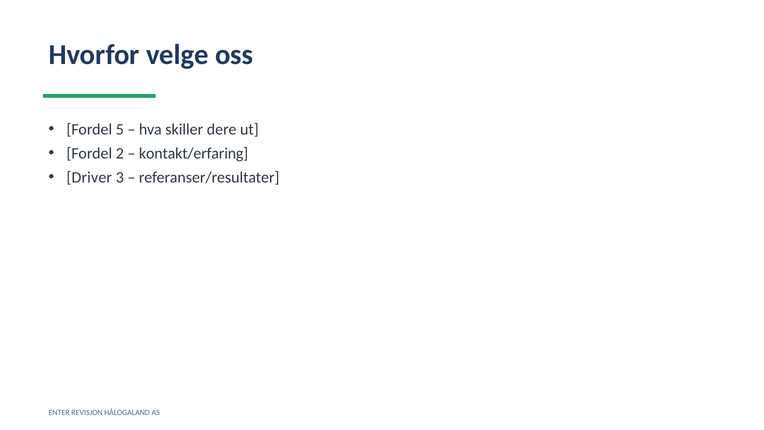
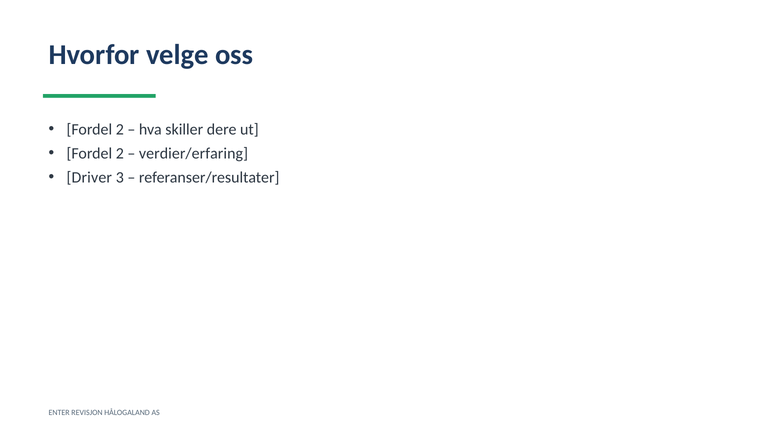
5 at (120, 129): 5 -> 2
kontakt/erfaring: kontakt/erfaring -> verdier/erfaring
